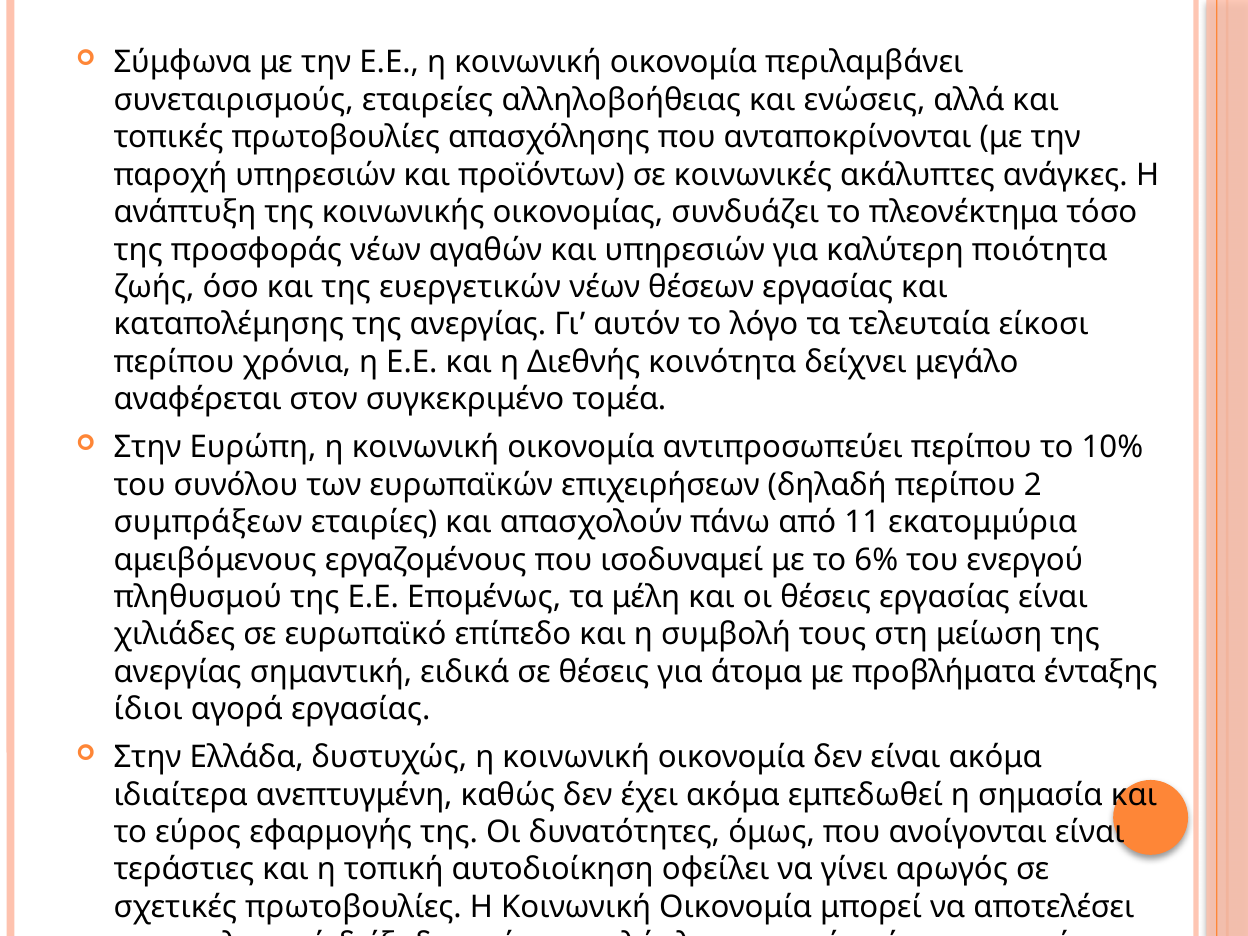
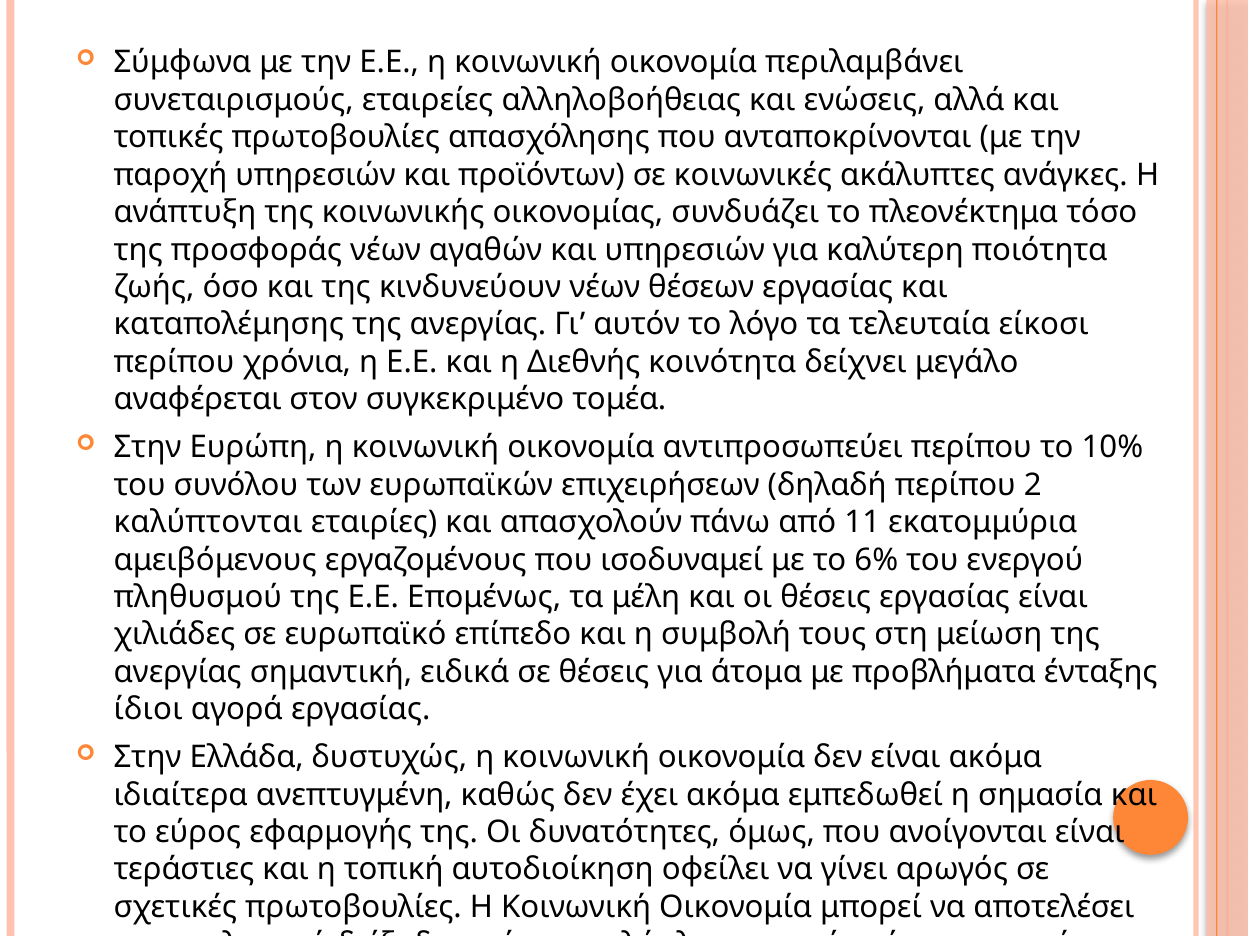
ευεργετικών: ευεργετικών -> κινδυνεύουν
συμπράξεων: συμπράξεων -> καλύπτονται
